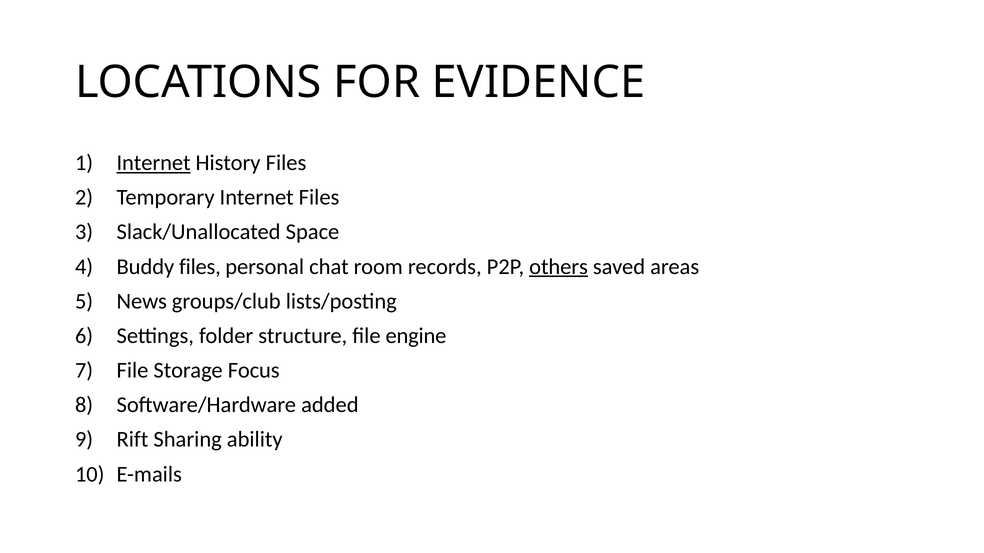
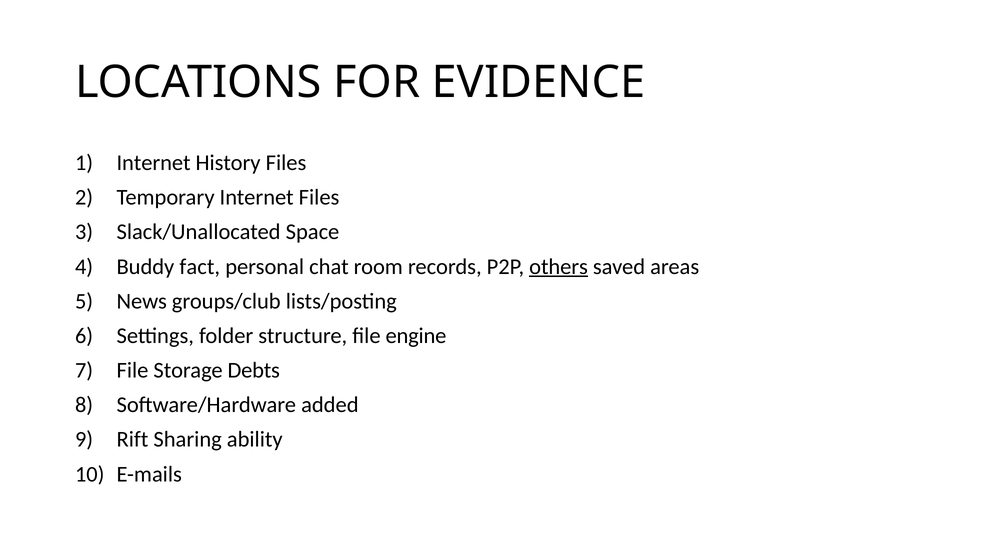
Internet at (154, 163) underline: present -> none
Buddy files: files -> fact
Focus: Focus -> Debts
